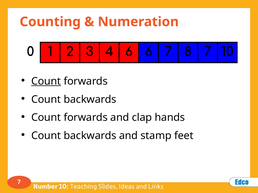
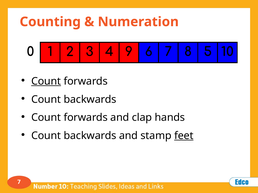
4 6: 6 -> 9
8 7: 7 -> 5
feet underline: none -> present
